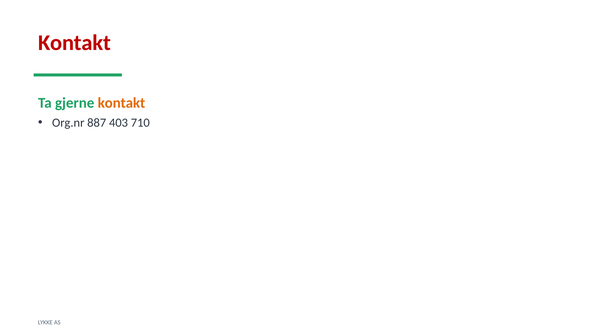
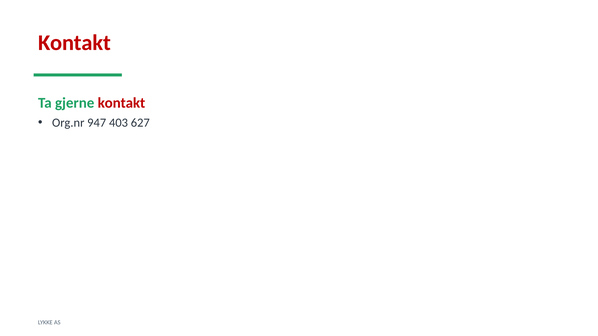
kontakt at (121, 103) colour: orange -> red
887: 887 -> 947
710: 710 -> 627
